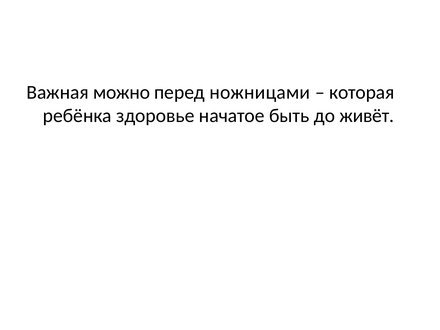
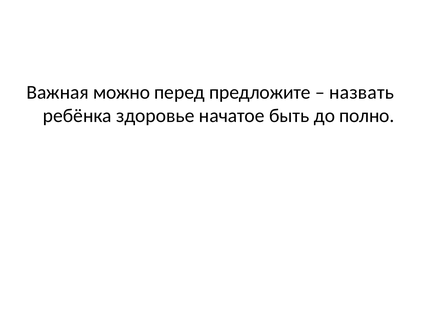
ножницами: ножницами -> предложите
которая: которая -> назвать
живёт: живёт -> полно
